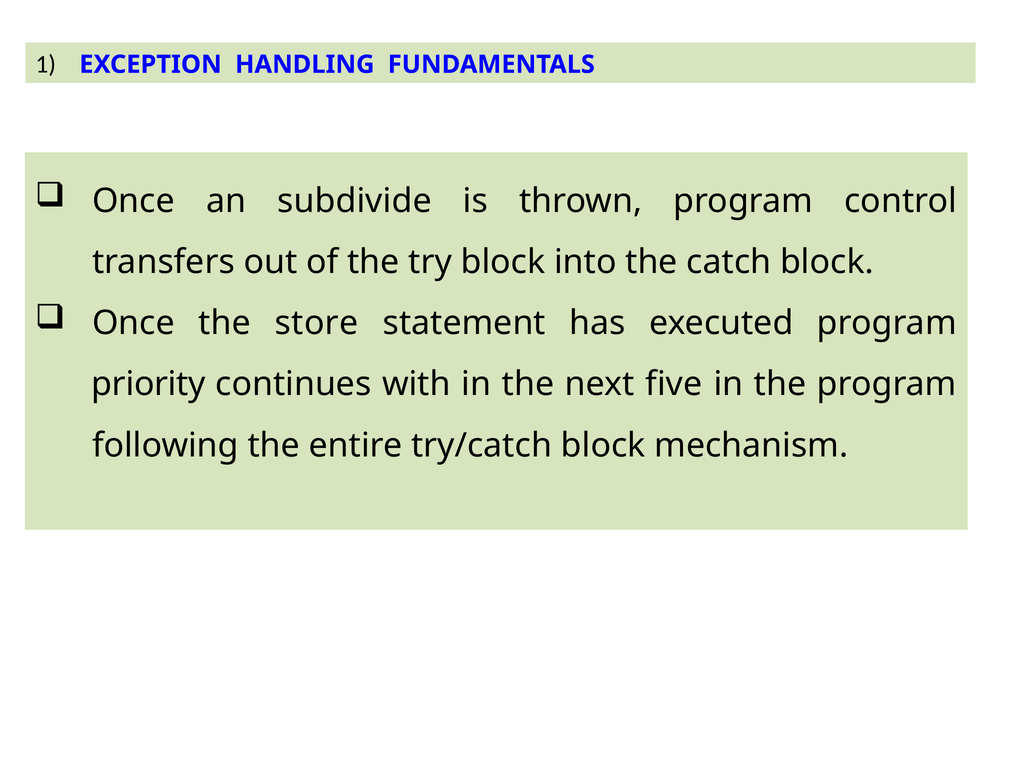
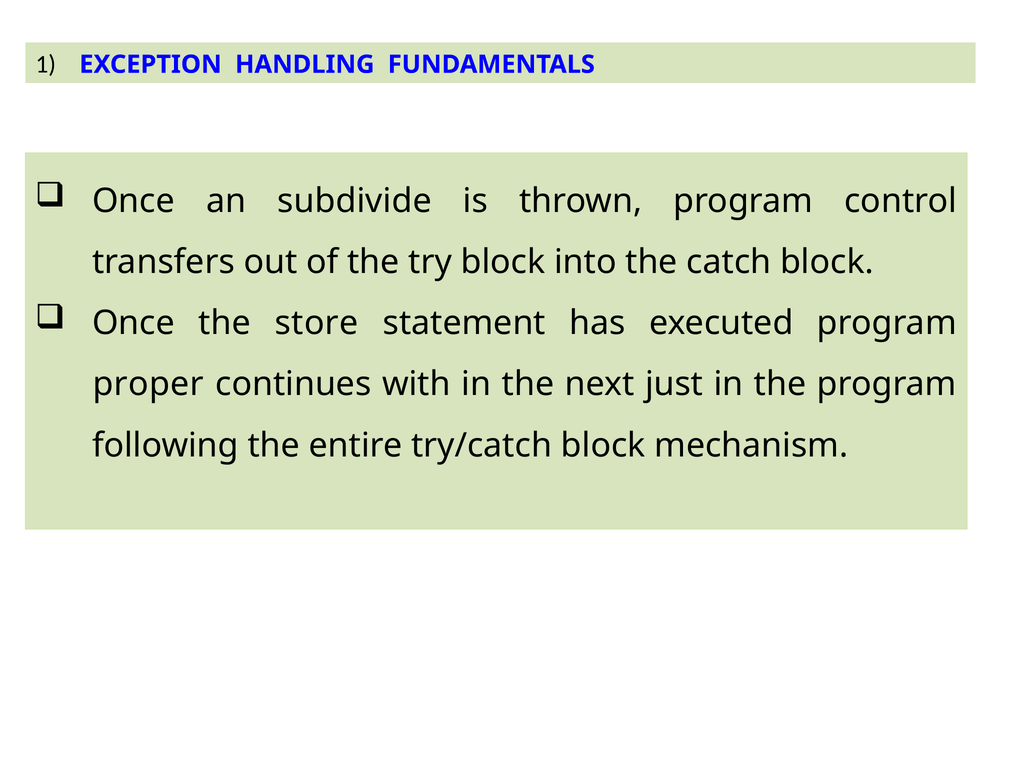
priority: priority -> proper
five: five -> just
